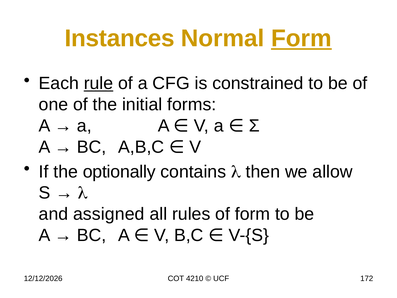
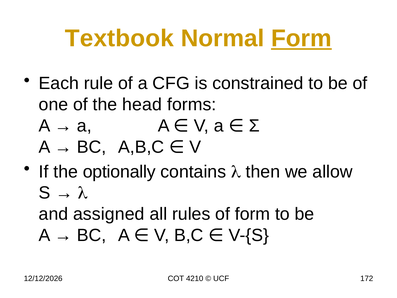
Instances: Instances -> Textbook
rule underline: present -> none
initial: initial -> head
